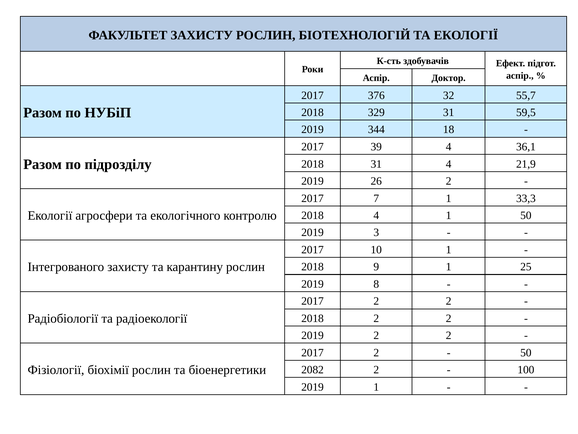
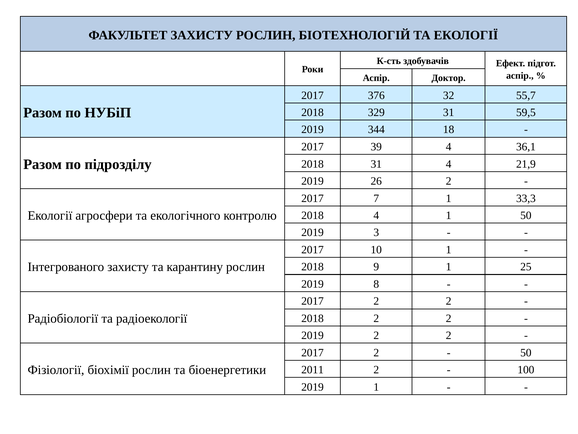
2082: 2082 -> 2011
